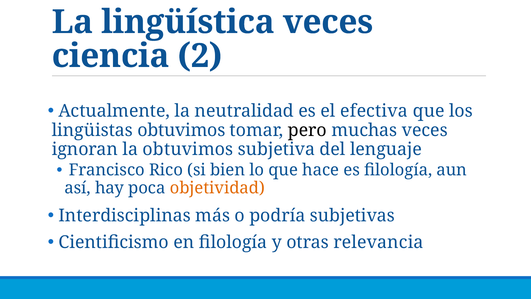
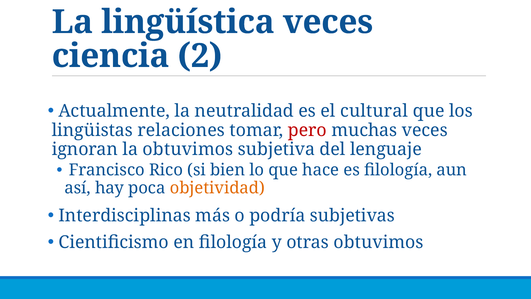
efectiva: efectiva -> cultural
lingüistas obtuvimos: obtuvimos -> relaciones
pero colour: black -> red
otras relevancia: relevancia -> obtuvimos
